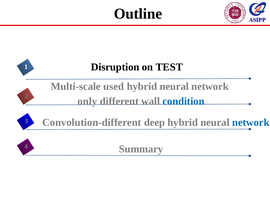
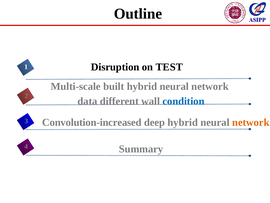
used: used -> built
only: only -> data
Convolution-different: Convolution-different -> Convolution-increased
network at (251, 122) colour: blue -> orange
